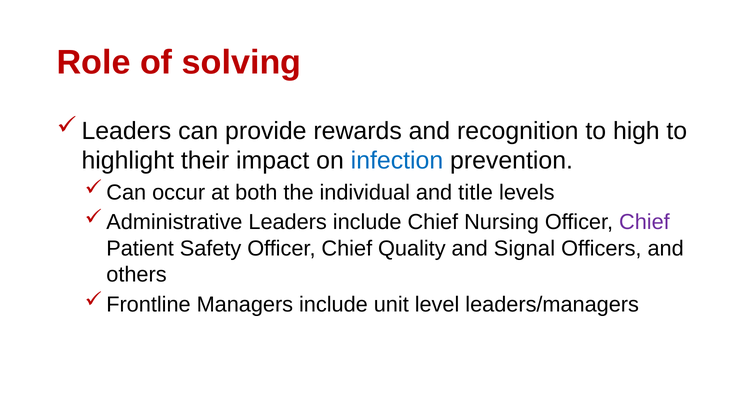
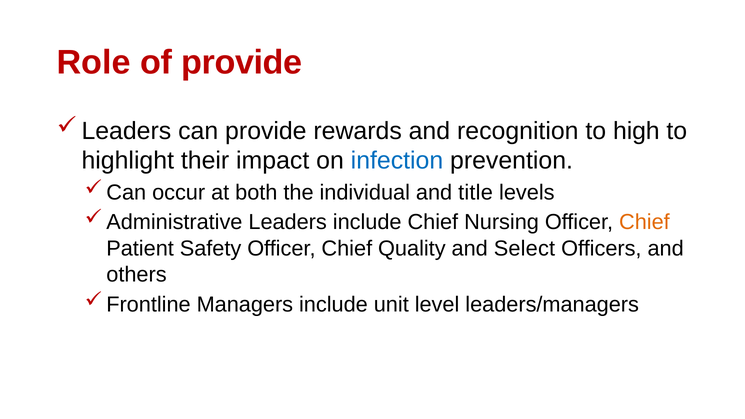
of solving: solving -> provide
Chief at (644, 222) colour: purple -> orange
Signal: Signal -> Select
